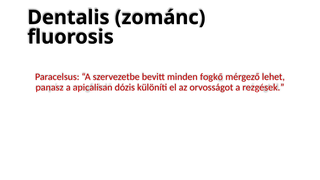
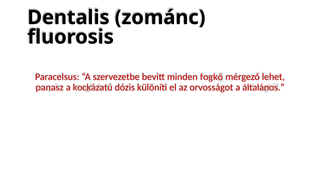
apicalisan: apicalisan -> kockázatú
rezgések: rezgések -> általános
